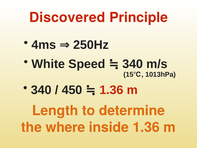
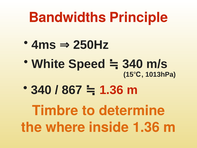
Discovered: Discovered -> Bandwidths
450: 450 -> 867
Length: Length -> Timbre
